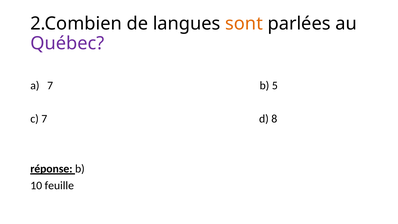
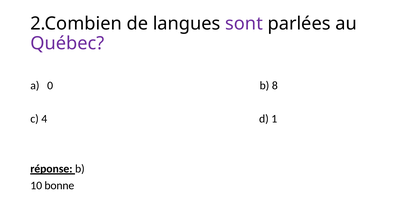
sont colour: orange -> purple
7 at (50, 85): 7 -> 0
5: 5 -> 8
c 7: 7 -> 4
8: 8 -> 1
feuille: feuille -> bonne
